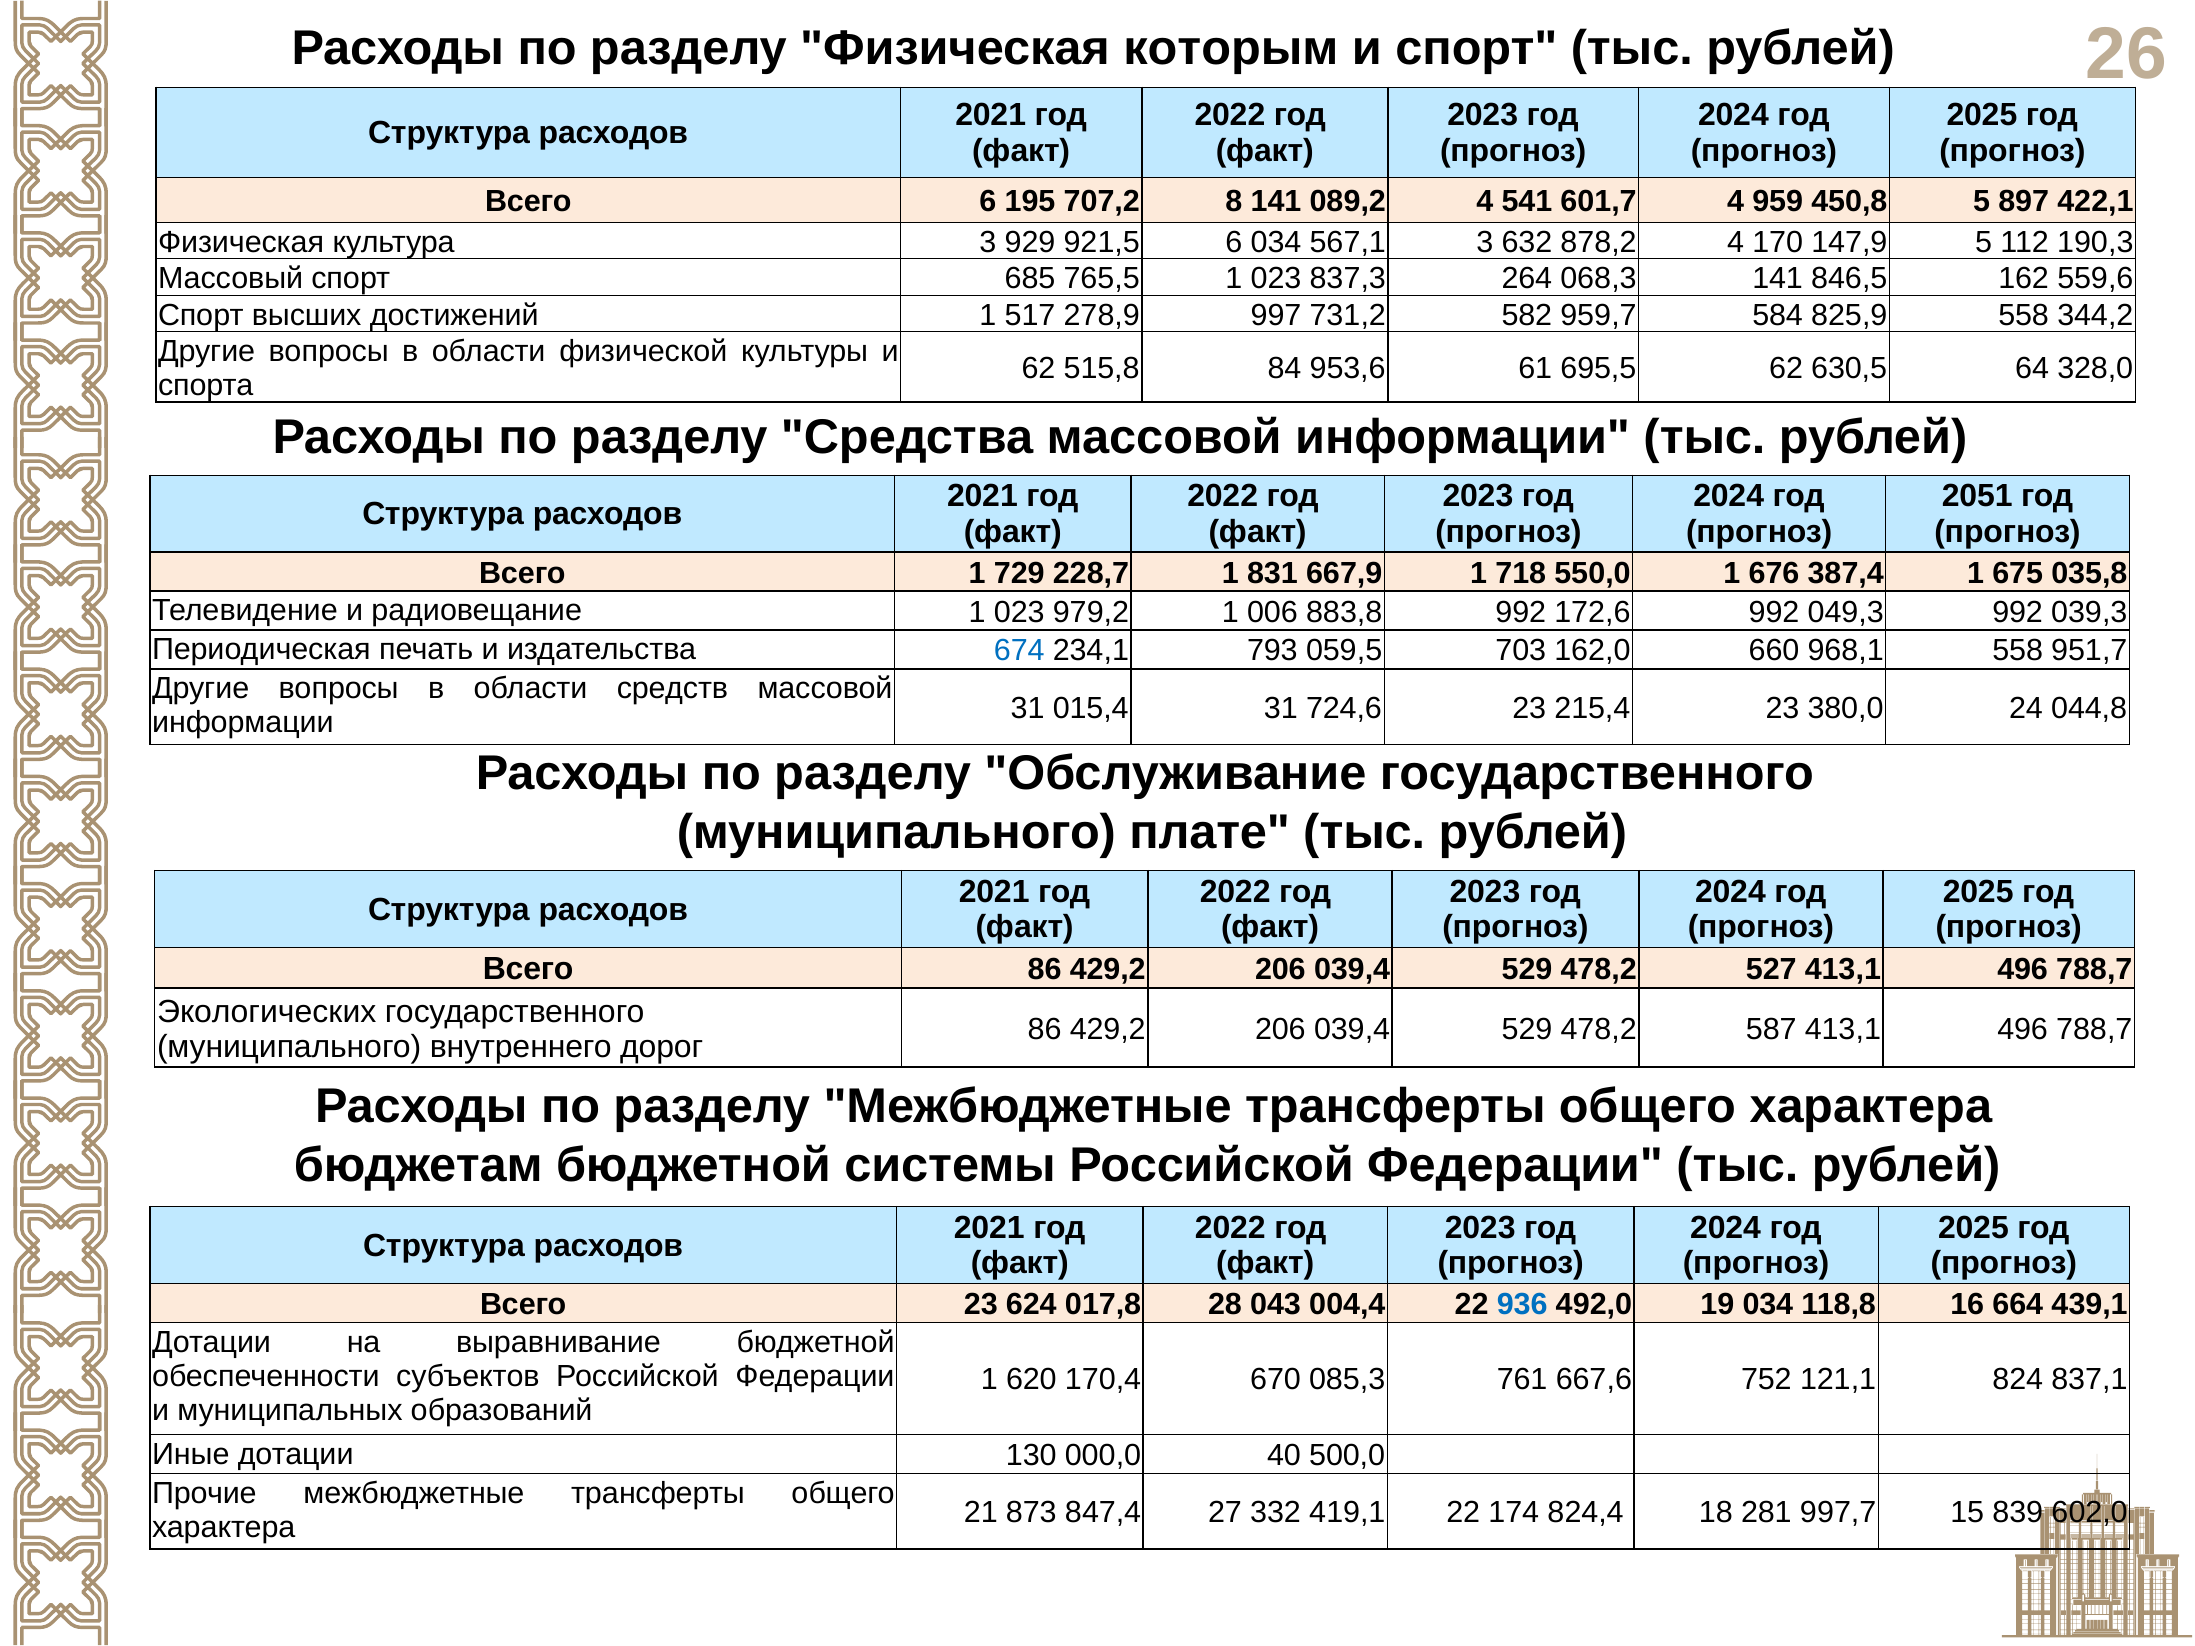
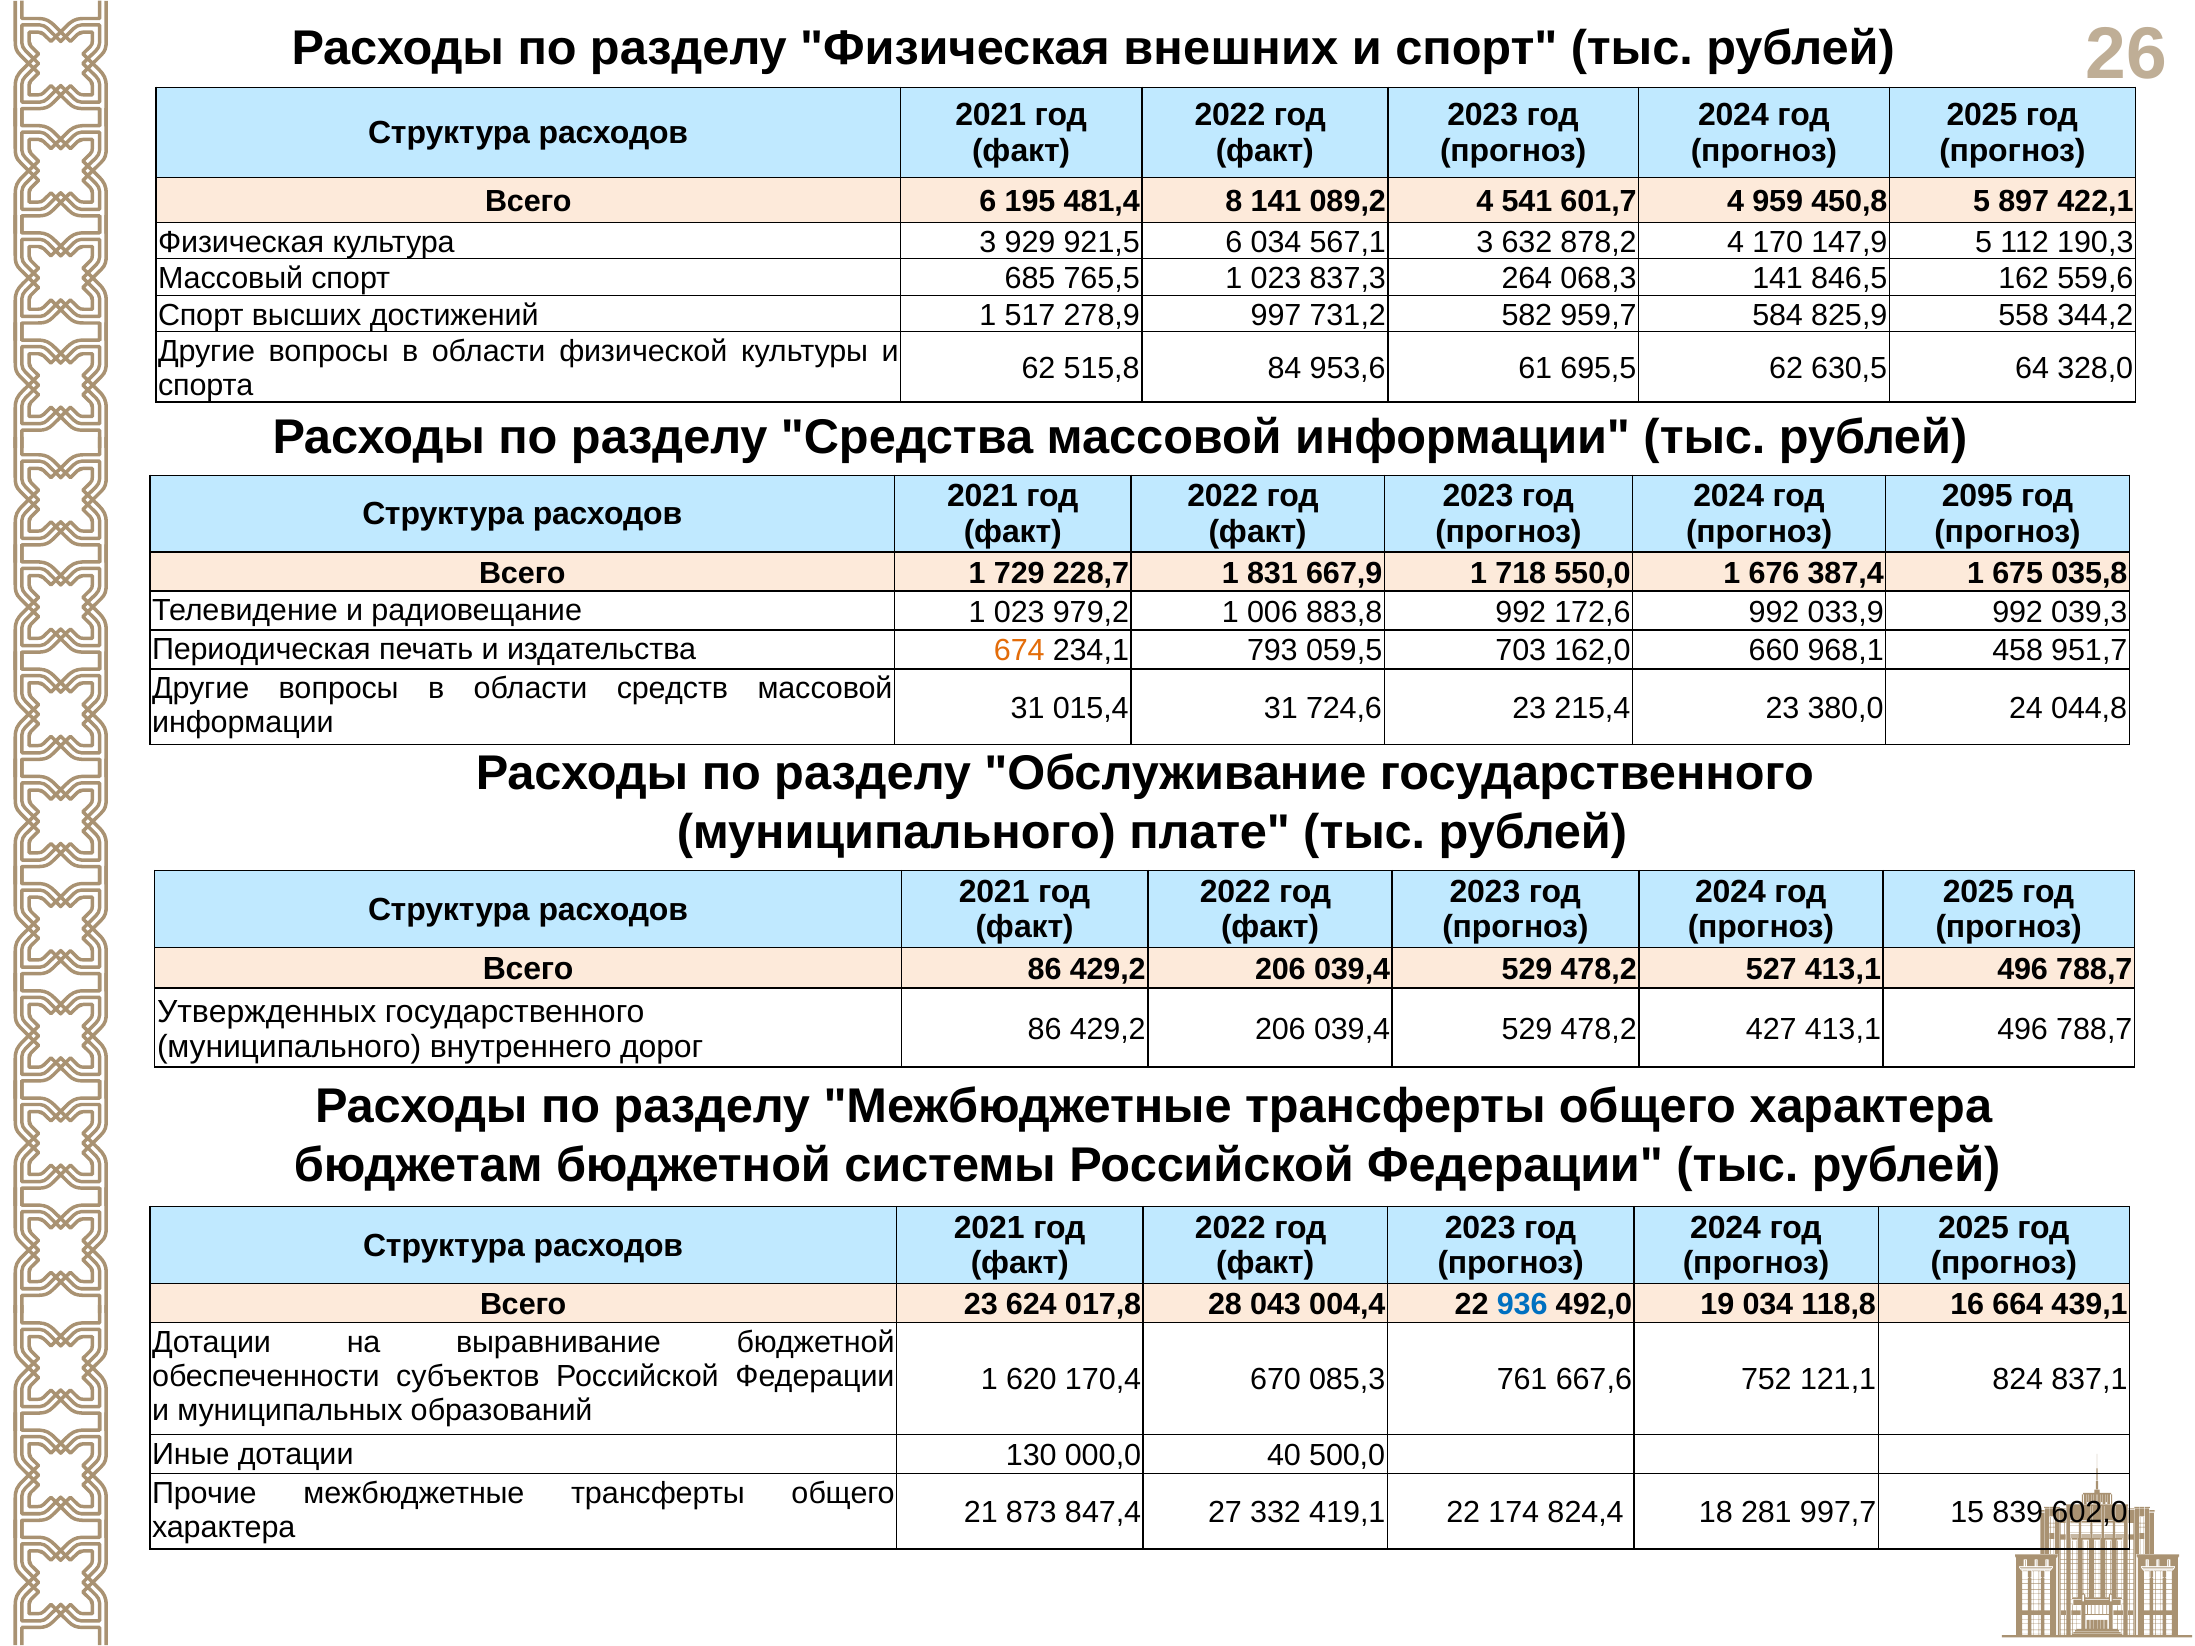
которым: которым -> внешних
707,2: 707,2 -> 481,4
2051: 2051 -> 2095
049,3: 049,3 -> 033,9
674 colour: blue -> orange
968,1 558: 558 -> 458
Экологических: Экологических -> Утвержденных
587: 587 -> 427
